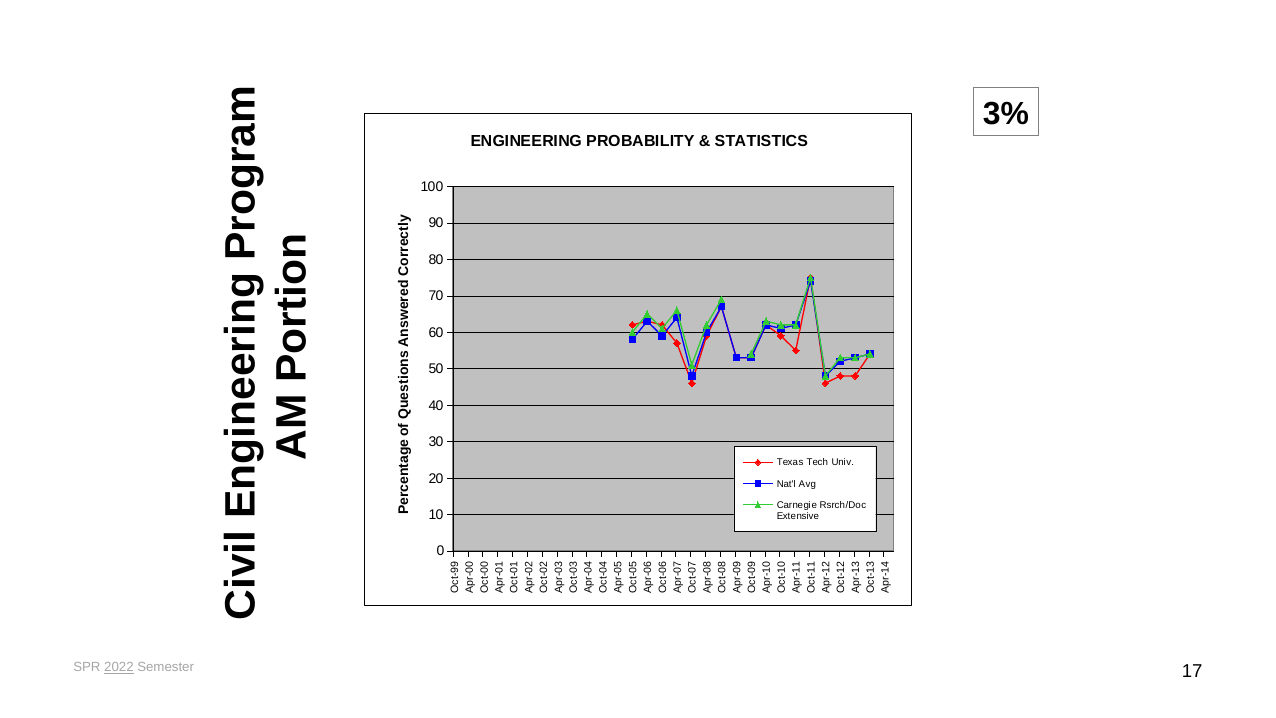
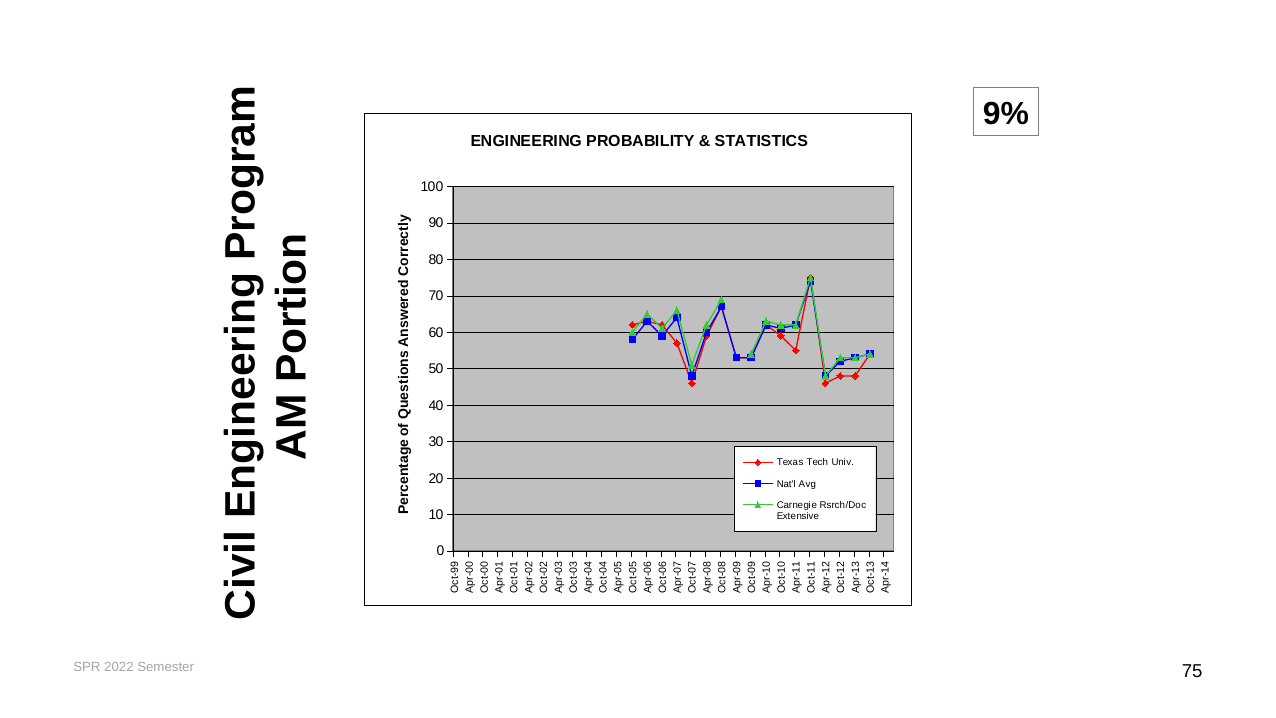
3%: 3% -> 9%
2022 underline: present -> none
17: 17 -> 75
